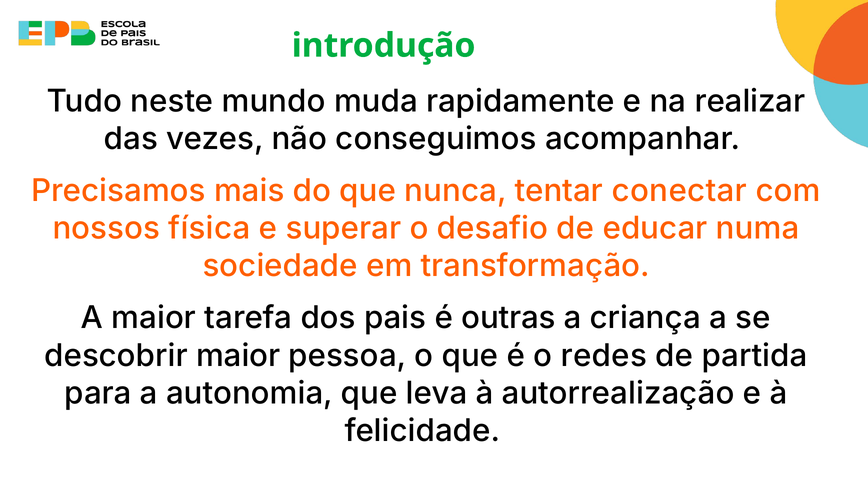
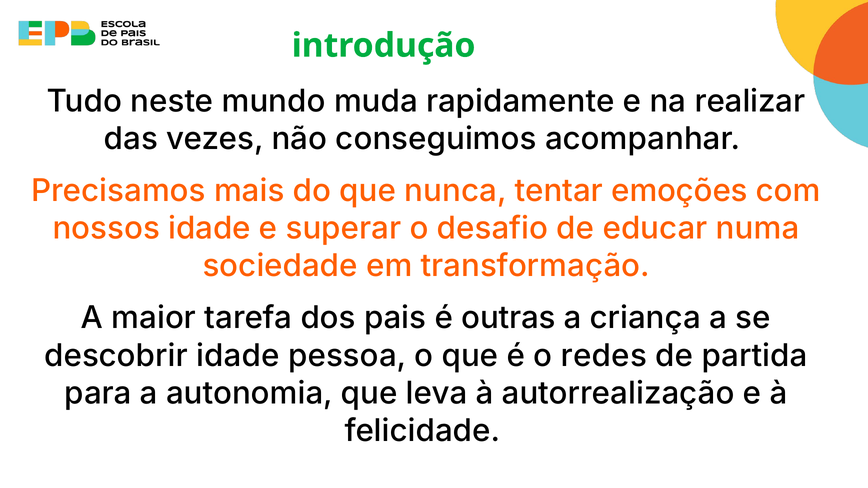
conectar: conectar -> emoções
nossos física: física -> idade
descobrir maior: maior -> idade
